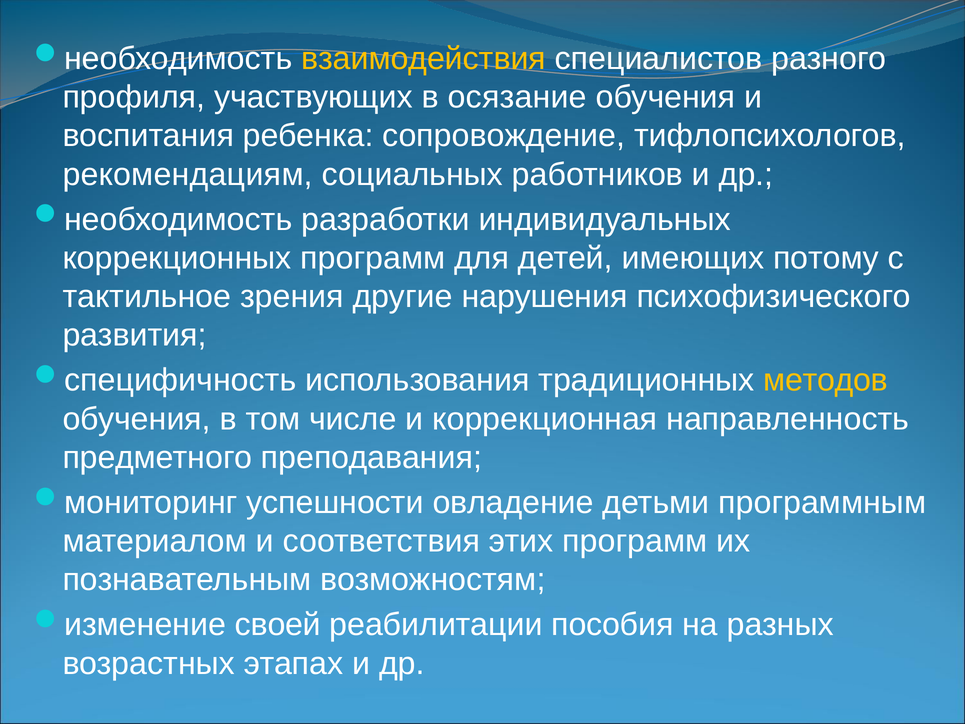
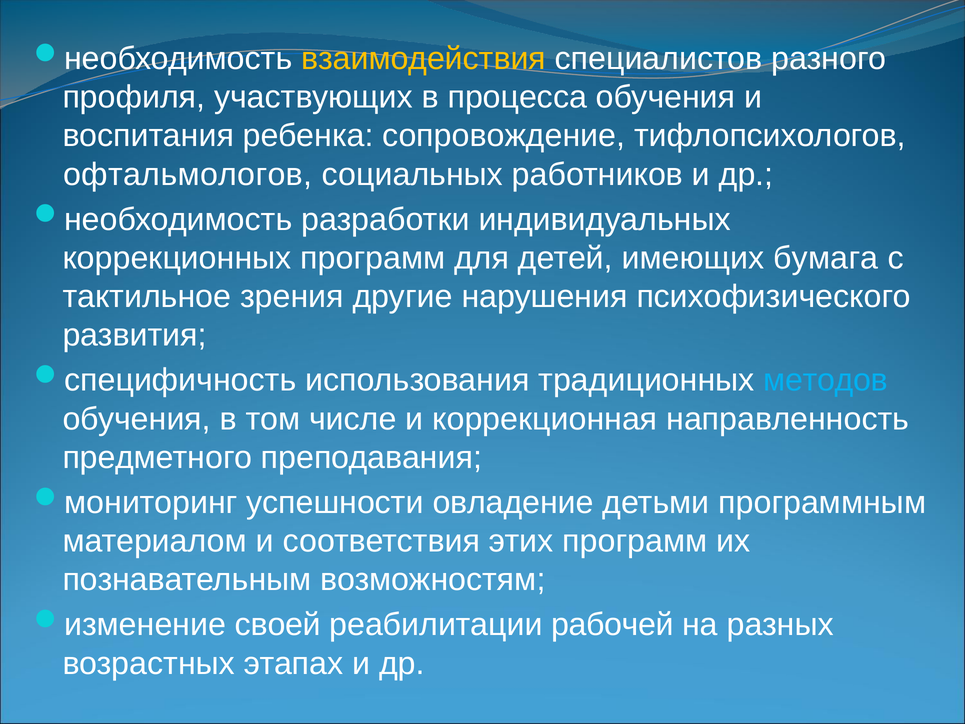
осязание: осязание -> процесса
рекомендациям: рекомендациям -> офтальмологов
потому: потому -> бумага
методов colour: yellow -> light blue
пособия: пособия -> рабочей
